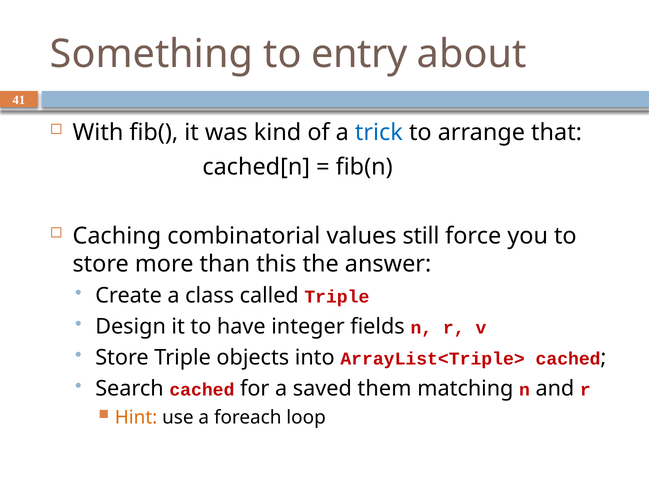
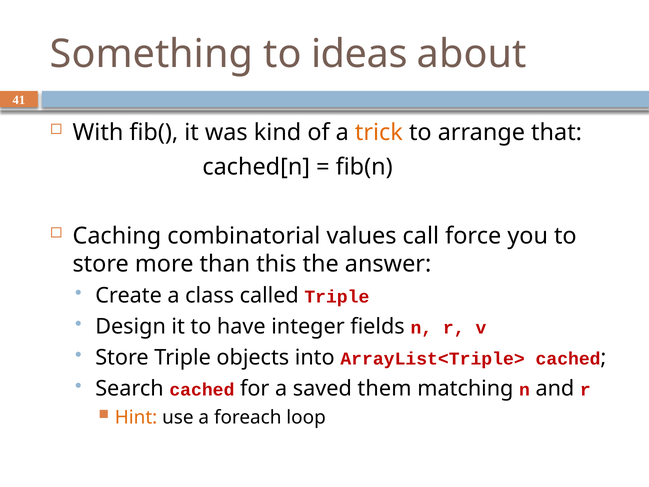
entry: entry -> ideas
trick colour: blue -> orange
still: still -> call
